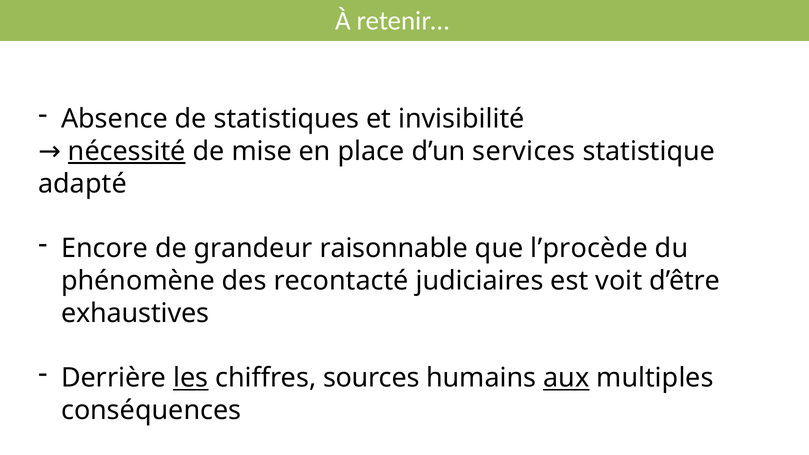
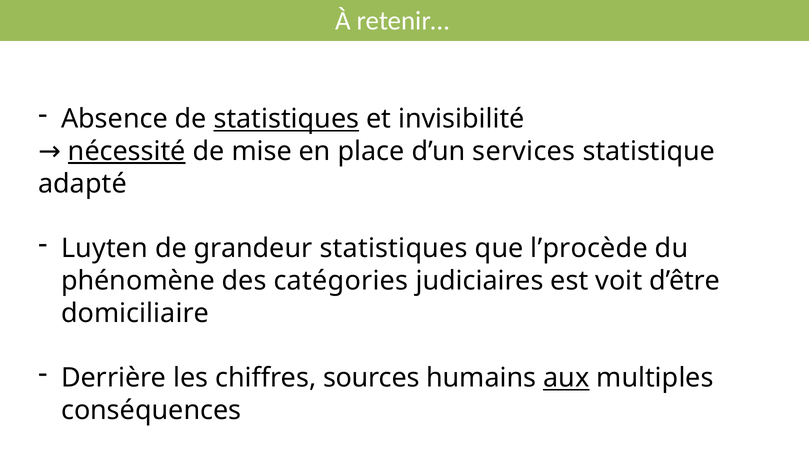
statistiques at (286, 119) underline: none -> present
Encore: Encore -> Luyten
grandeur raisonnable: raisonnable -> statistiques
recontacté: recontacté -> catégories
exhaustives: exhaustives -> domiciliaire
les underline: present -> none
